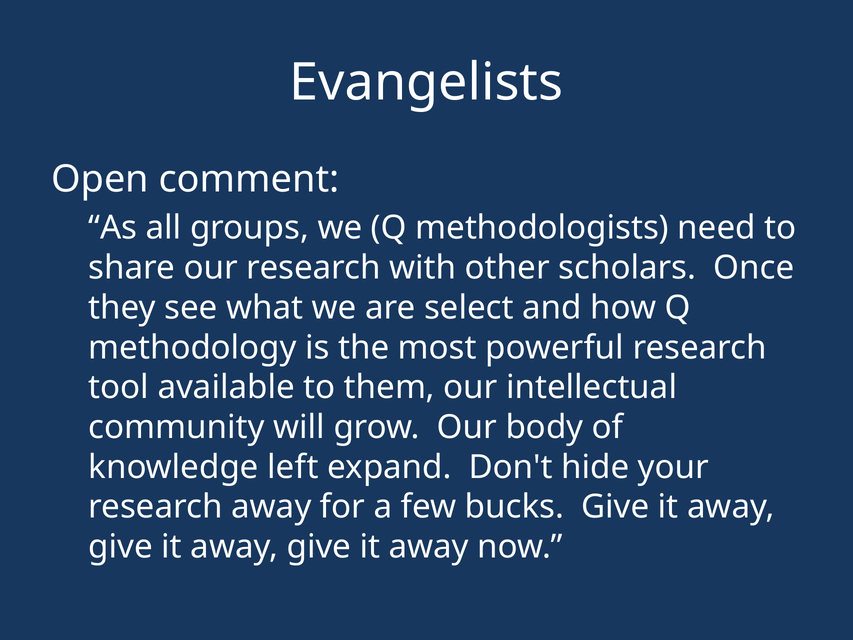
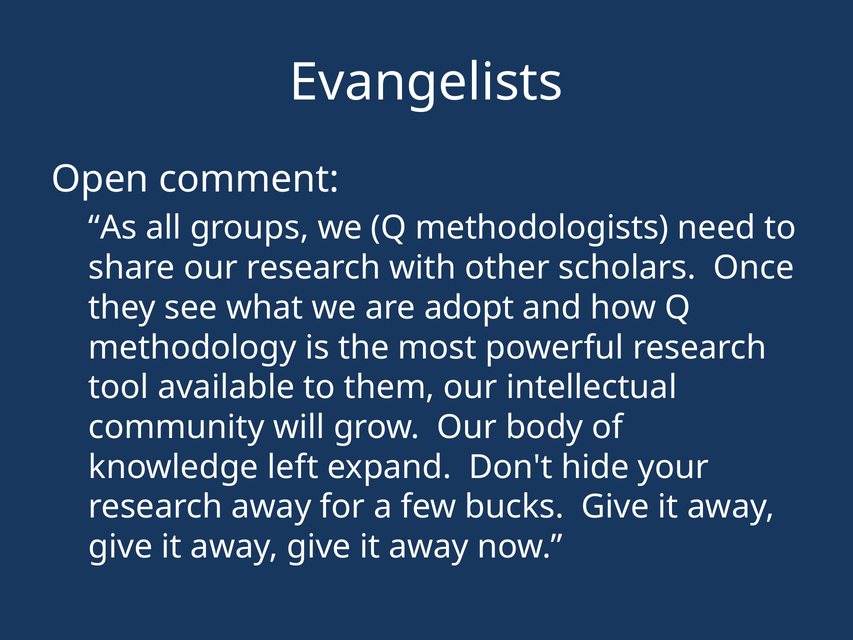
select: select -> adopt
